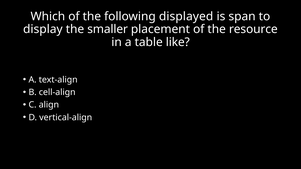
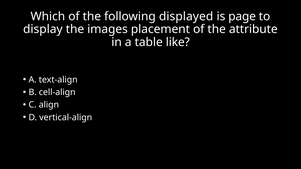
span: span -> page
smaller: smaller -> images
resource: resource -> attribute
